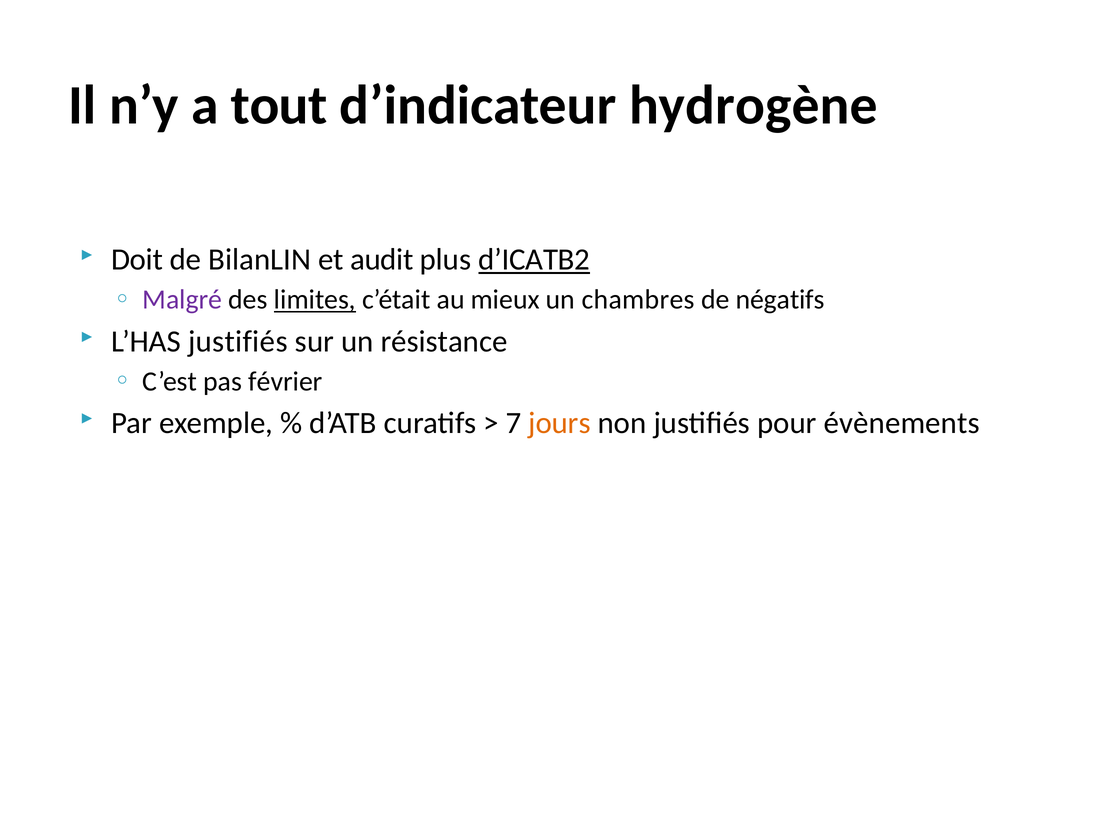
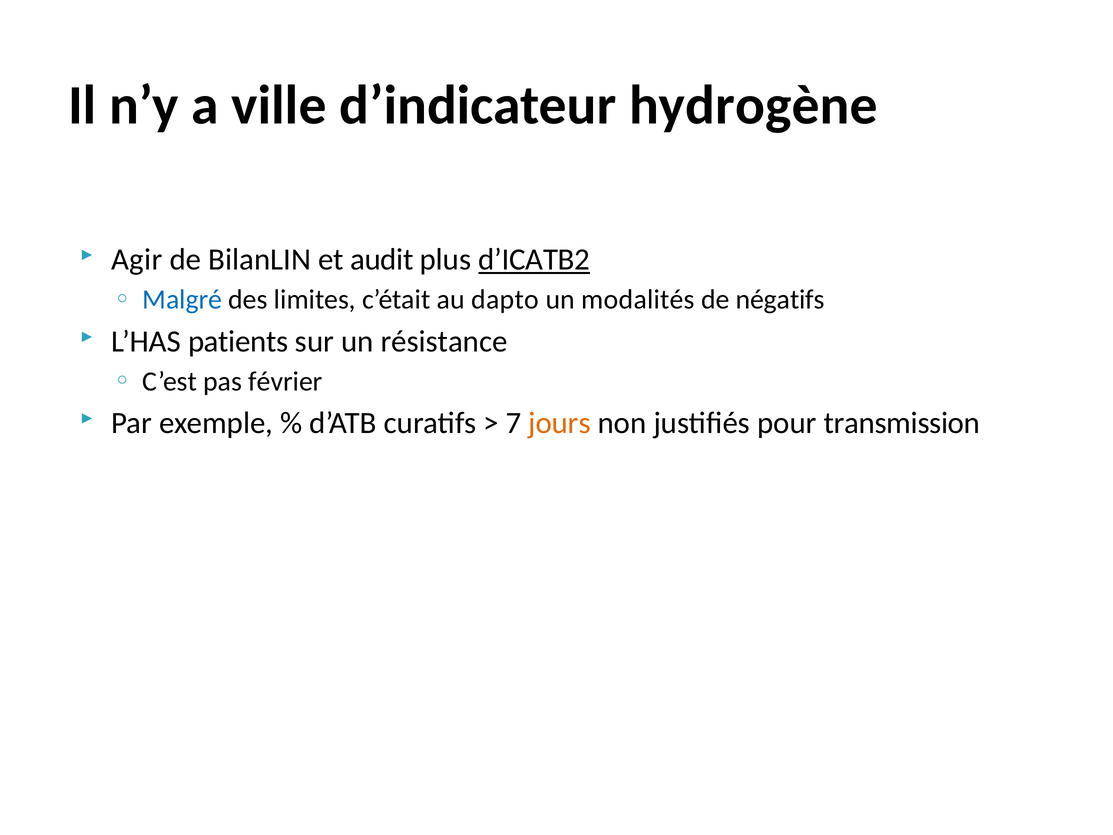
tout: tout -> ville
Doit: Doit -> Agir
Malgré colour: purple -> blue
limites underline: present -> none
mieux: mieux -> dapto
chambres: chambres -> modalités
L’HAS justifiés: justifiés -> patients
évènements: évènements -> transmission
